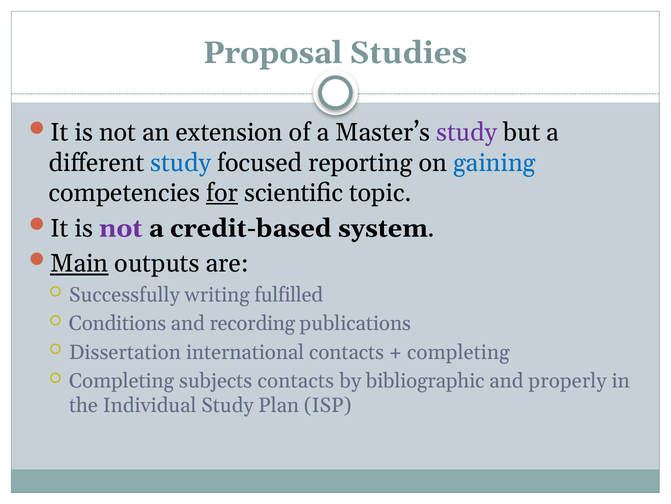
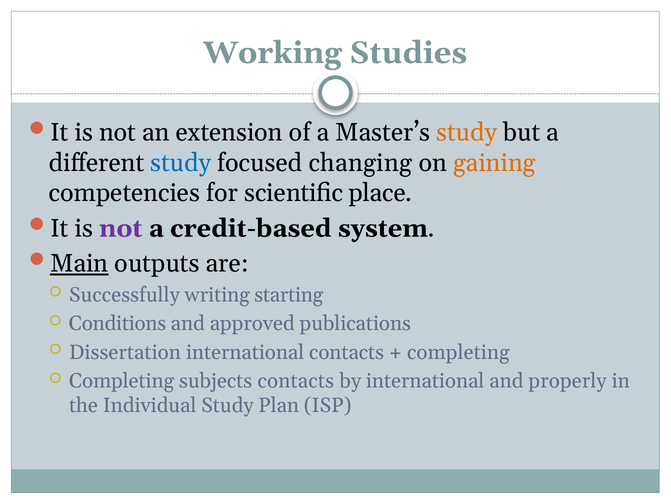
Proposal: Proposal -> Working
study at (467, 132) colour: purple -> orange
reporting: reporting -> changing
gaining colour: blue -> orange
for underline: present -> none
topic: topic -> place
fulfilled: fulfilled -> starting
recording: recording -> approved
by bibliographic: bibliographic -> international
